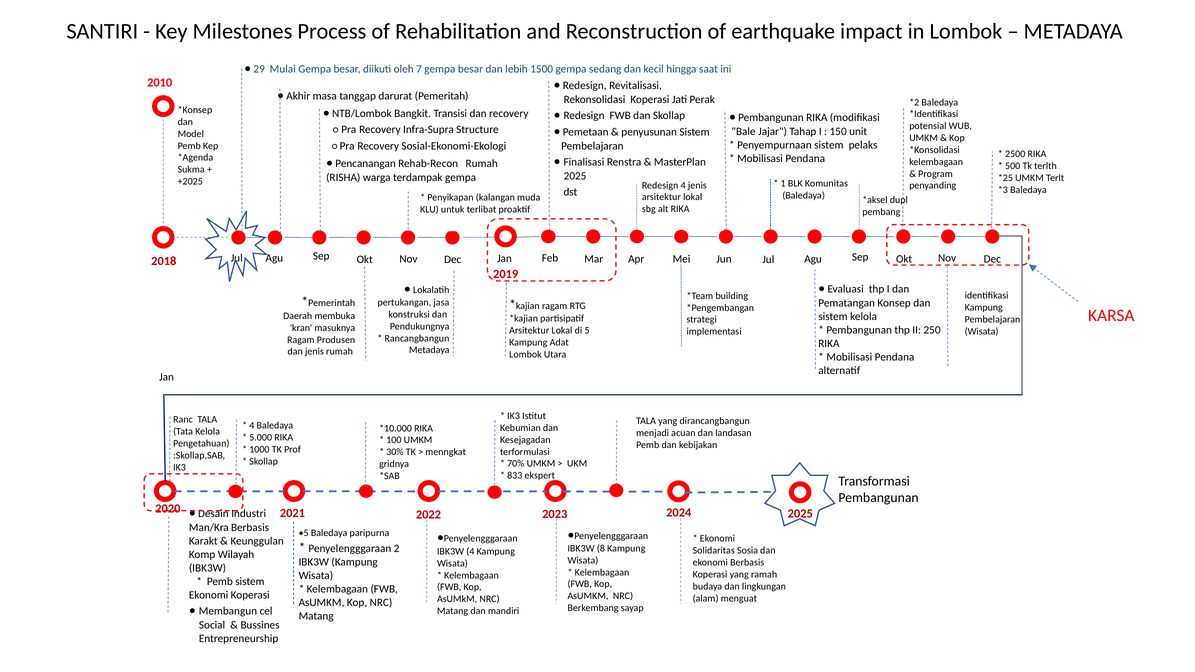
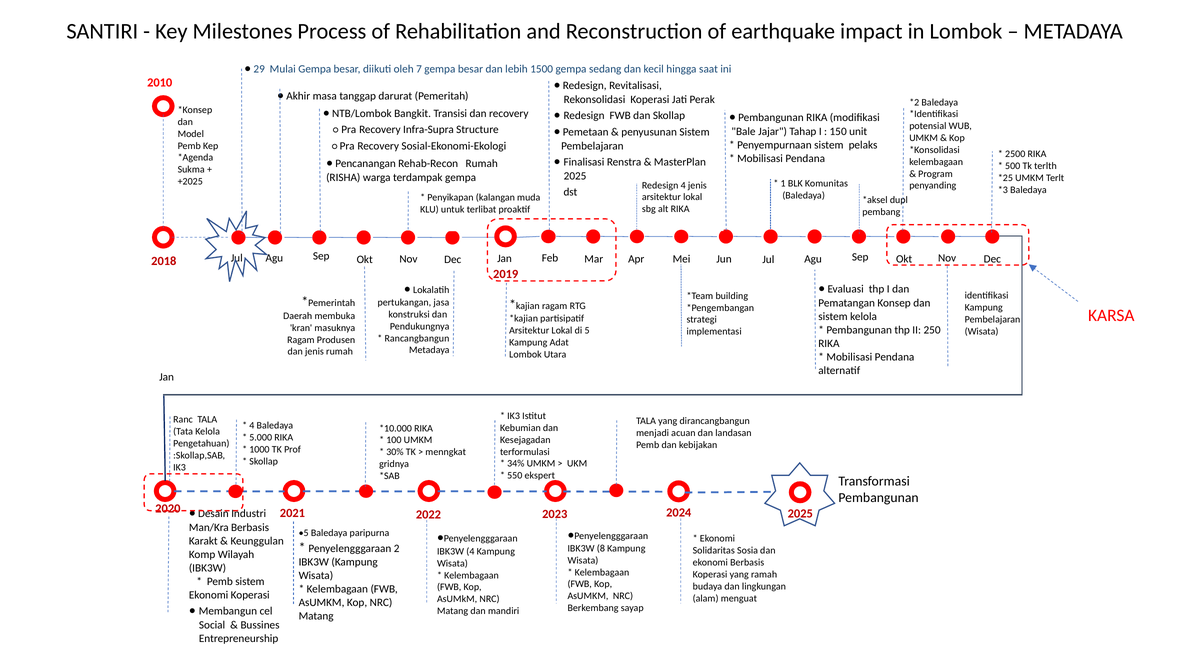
70%: 70% -> 34%
833: 833 -> 550
